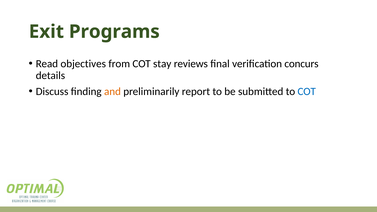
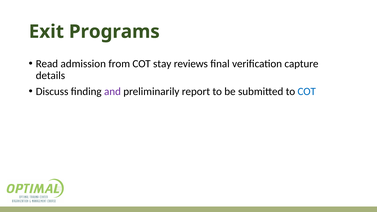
objectives: objectives -> admission
concurs: concurs -> capture
and colour: orange -> purple
